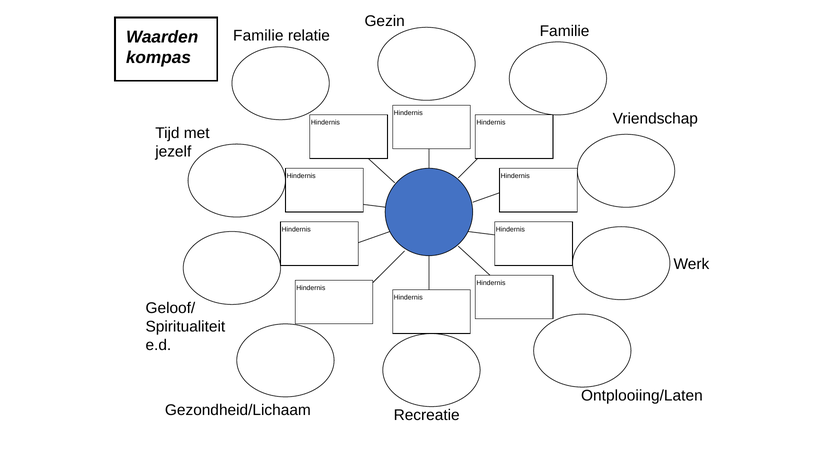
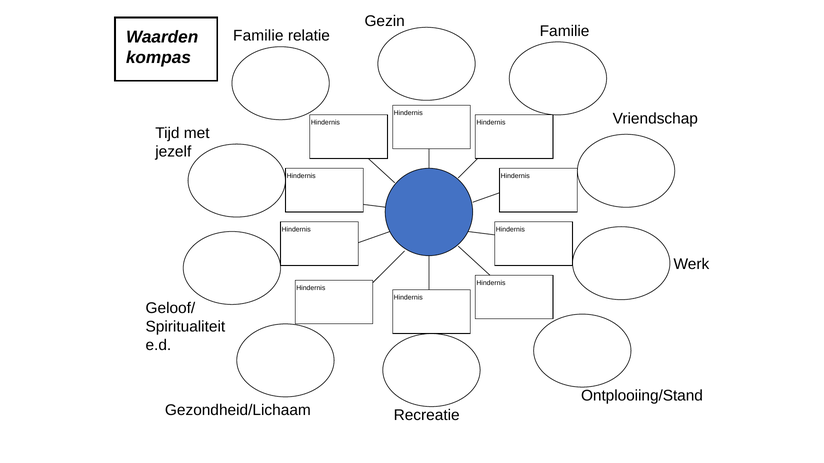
Ontplooiing/Laten: Ontplooiing/Laten -> Ontplooiing/Stand
